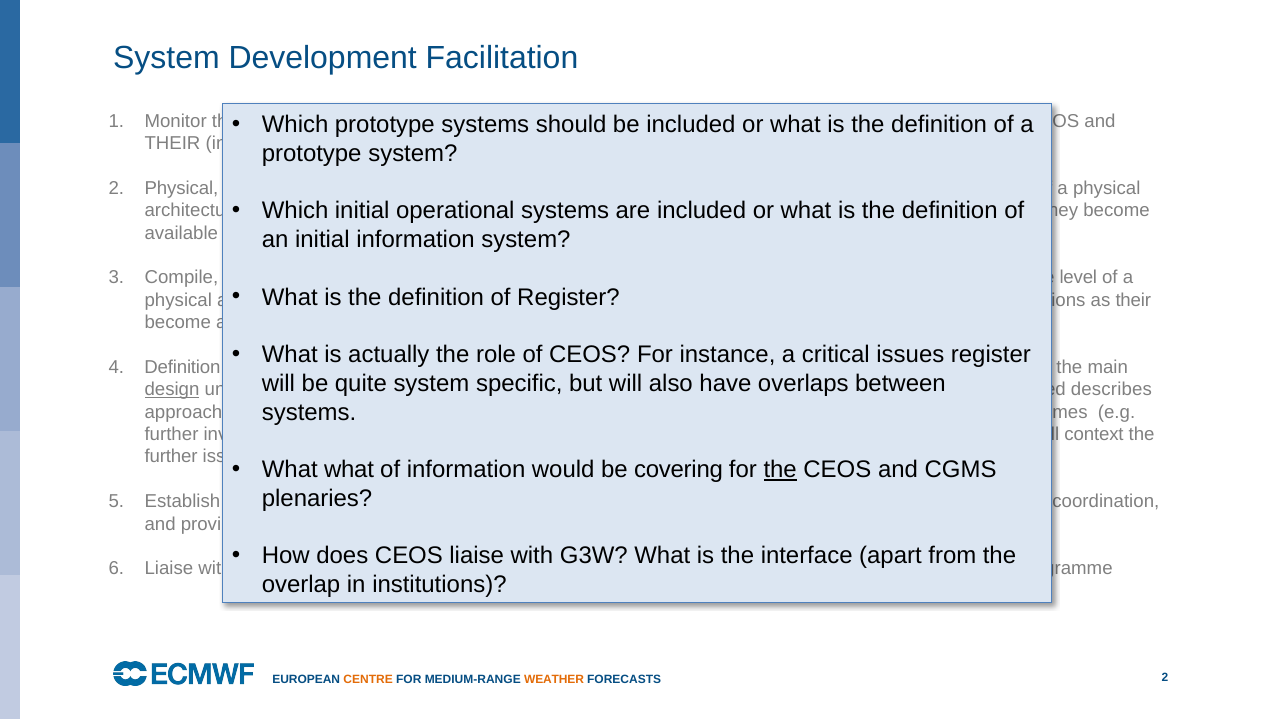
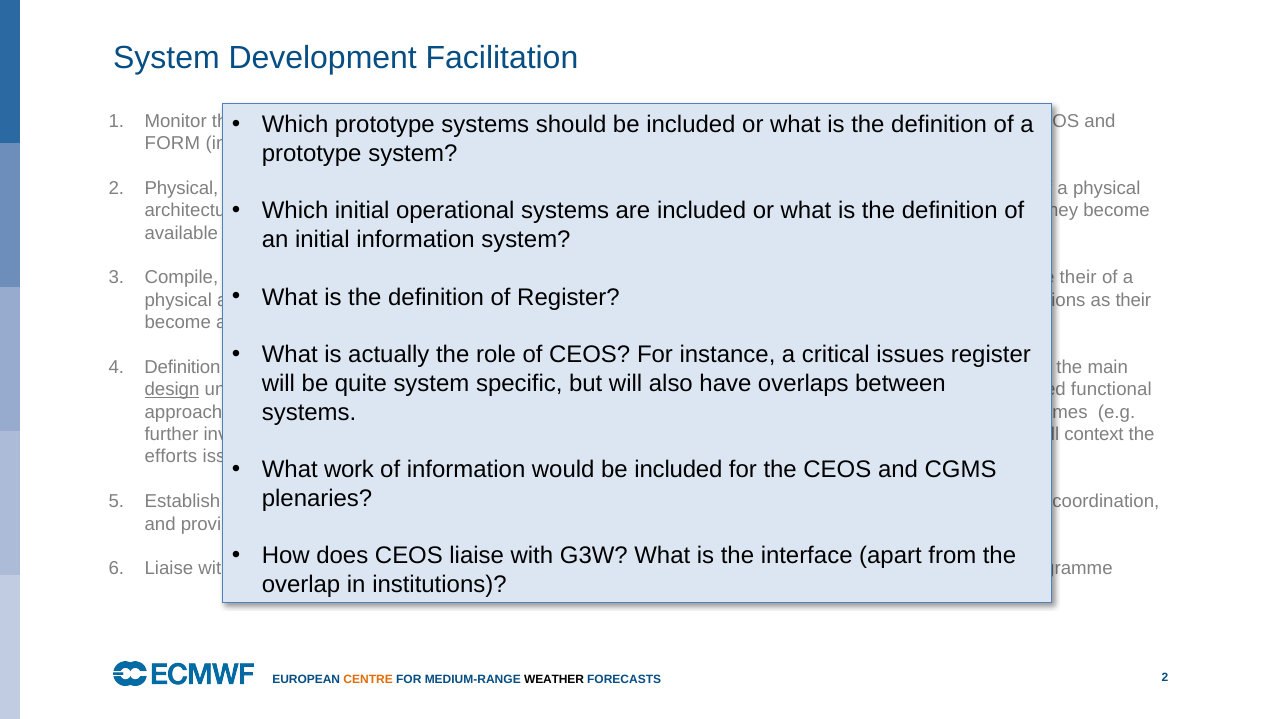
THEIR at (173, 144): THEIR -> FORM
level at (1078, 278): level -> their
describes at (1111, 390): describes -> functional
further at (171, 457): further -> efforts
what at (349, 470): what -> work
covering at (678, 470): covering -> included
the at (780, 470) underline: present -> none
WEATHER colour: orange -> black
